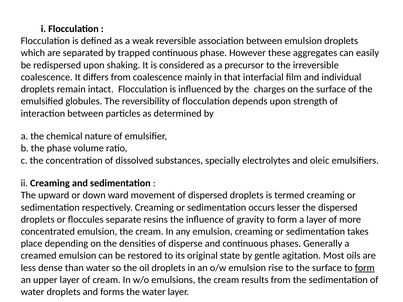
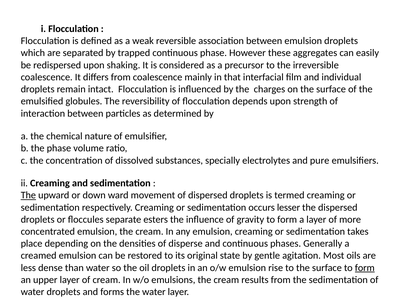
oleic: oleic -> pure
The at (28, 195) underline: none -> present
resins: resins -> esters
